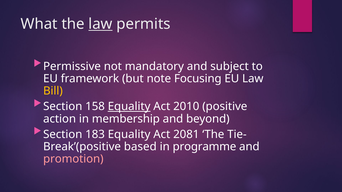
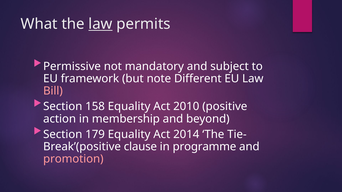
Focusing: Focusing -> Different
Bill colour: yellow -> pink
Equality at (129, 107) underline: present -> none
183: 183 -> 179
2081: 2081 -> 2014
based: based -> clause
